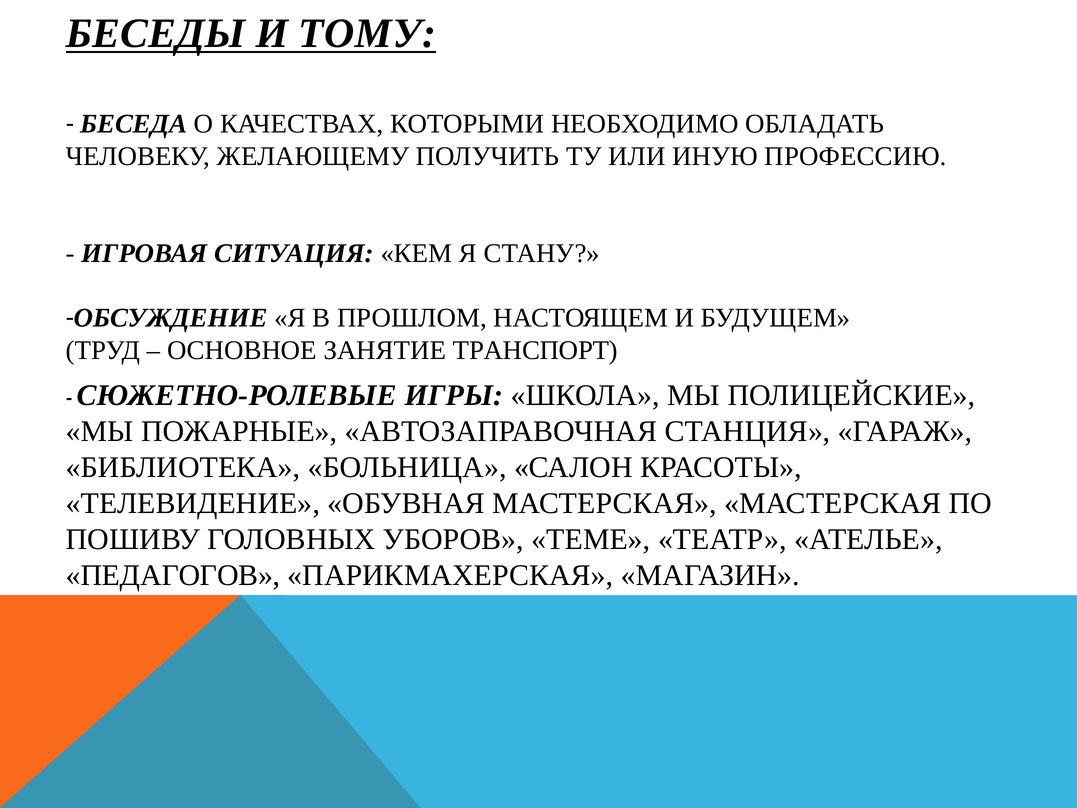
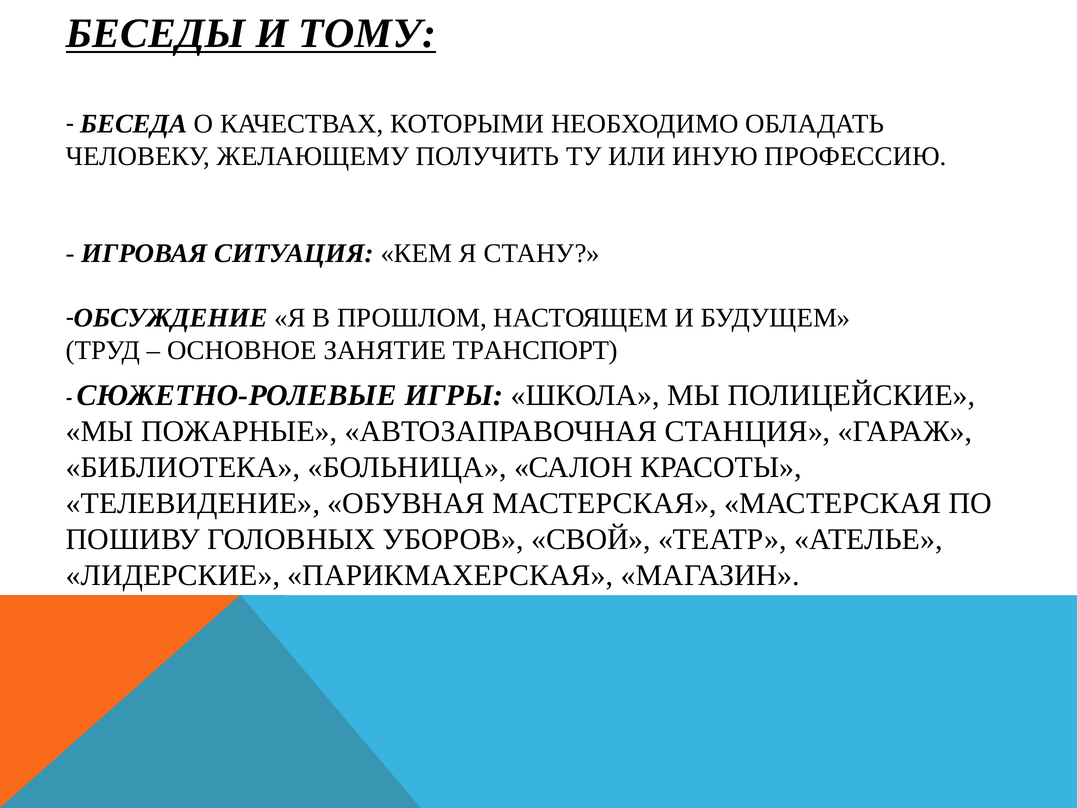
ТЕМЕ: ТЕМЕ -> СВОЙ
ПЕДАГОГОВ: ПЕДАГОГОВ -> ЛИДЕРСКИЕ
